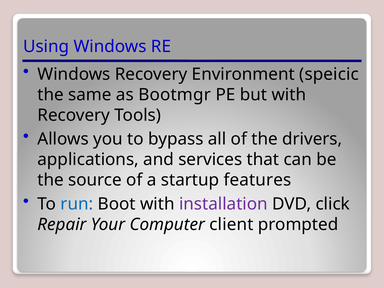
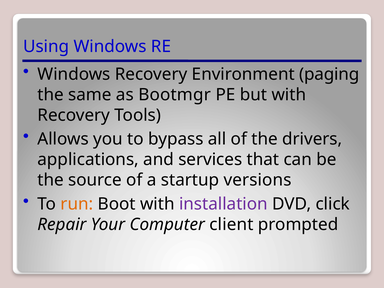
speicic: speicic -> paging
features: features -> versions
run colour: blue -> orange
